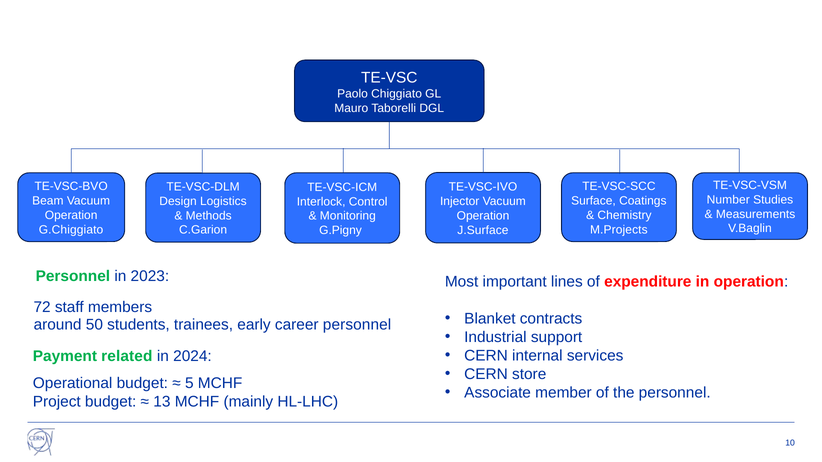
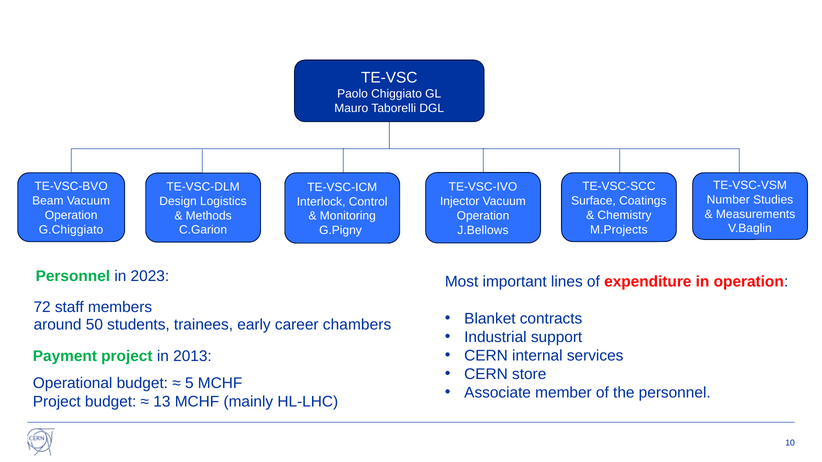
J.Surface: J.Surface -> J.Bellows
career personnel: personnel -> chambers
Payment related: related -> project
2024: 2024 -> 2013
